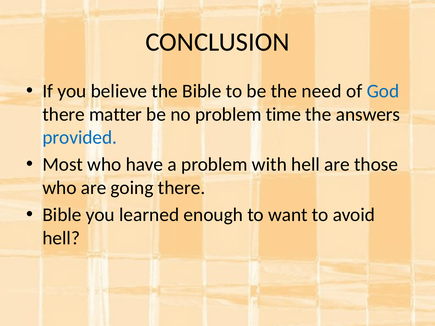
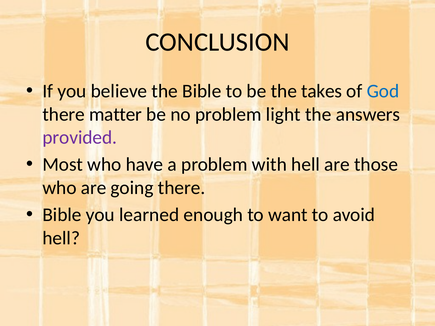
need: need -> takes
time: time -> light
provided colour: blue -> purple
